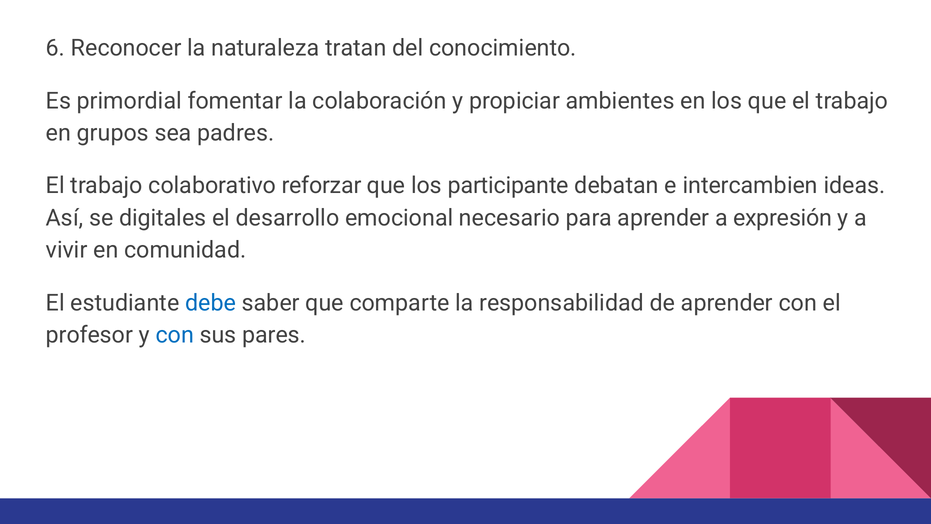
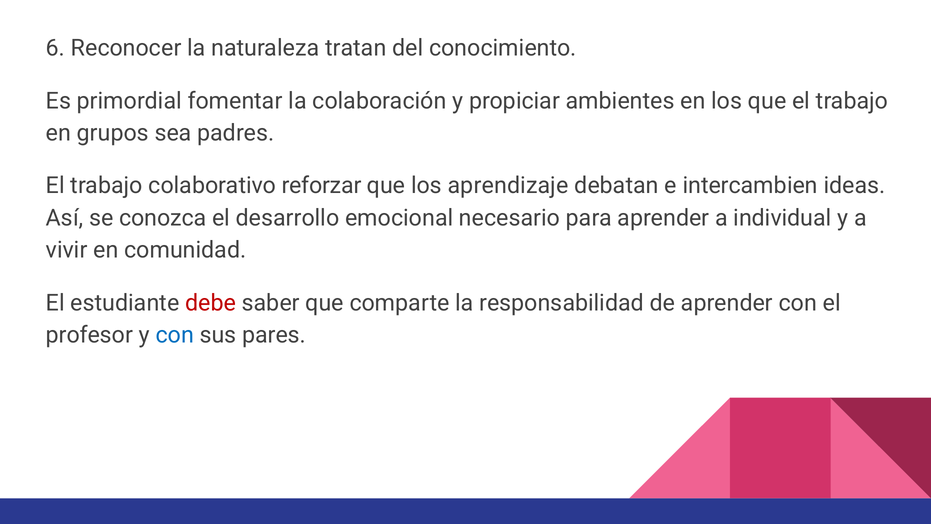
participante: participante -> aprendizaje
digitales: digitales -> conozca
expresión: expresión -> individual
debe colour: blue -> red
